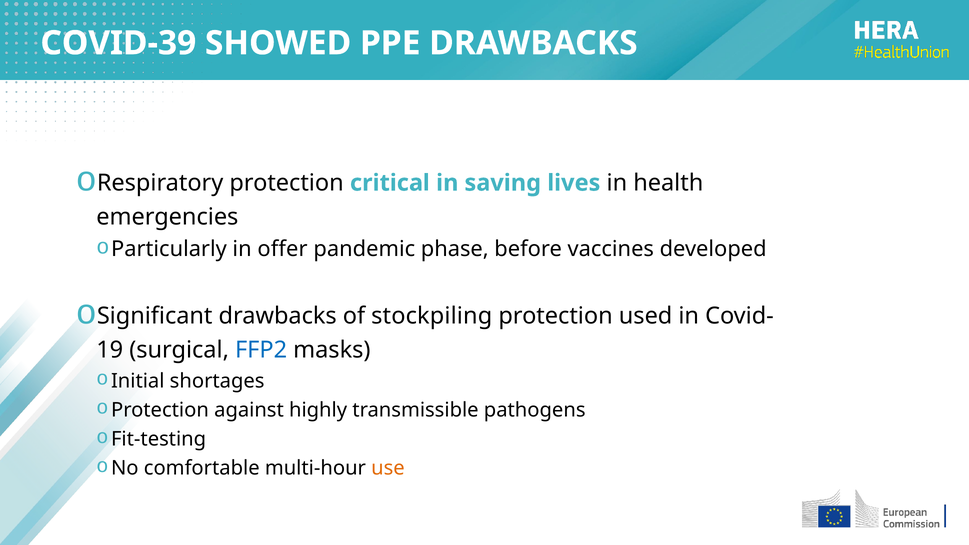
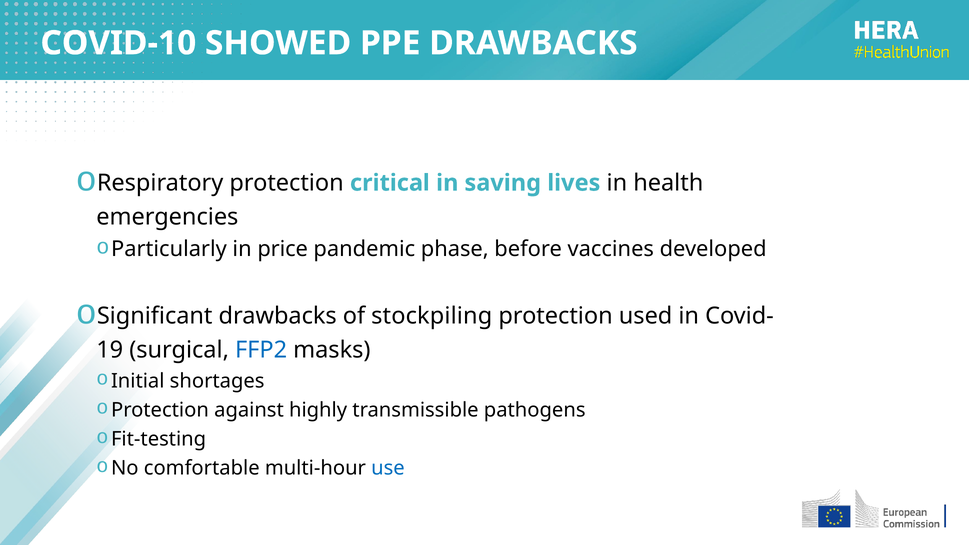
COVID-39: COVID-39 -> COVID-10
offer: offer -> price
use colour: orange -> blue
